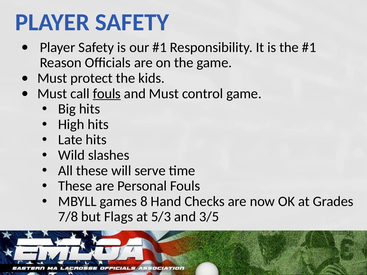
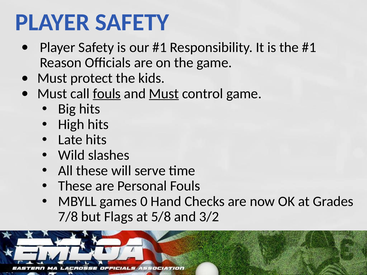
Must at (164, 94) underline: none -> present
8: 8 -> 0
5/3: 5/3 -> 5/8
3/5: 3/5 -> 3/2
